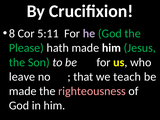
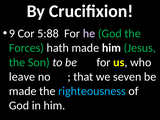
8: 8 -> 9
5:11: 5:11 -> 5:88
Please: Please -> Forces
teach: teach -> seven
righteousness colour: pink -> light blue
